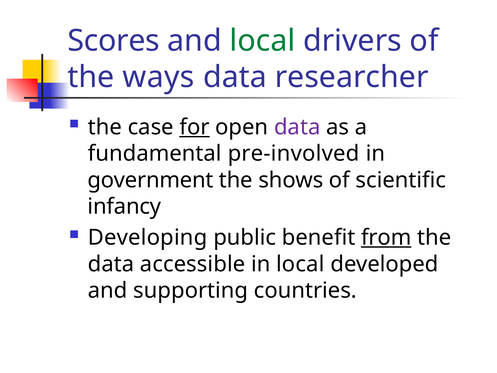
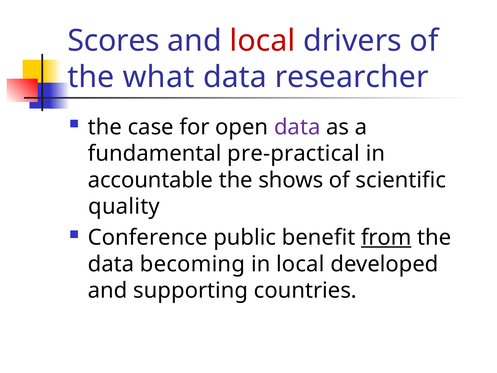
local at (262, 41) colour: green -> red
ways: ways -> what
for underline: present -> none
pre-involved: pre-involved -> pre-practical
government: government -> accountable
infancy: infancy -> quality
Developing: Developing -> Conference
accessible: accessible -> becoming
